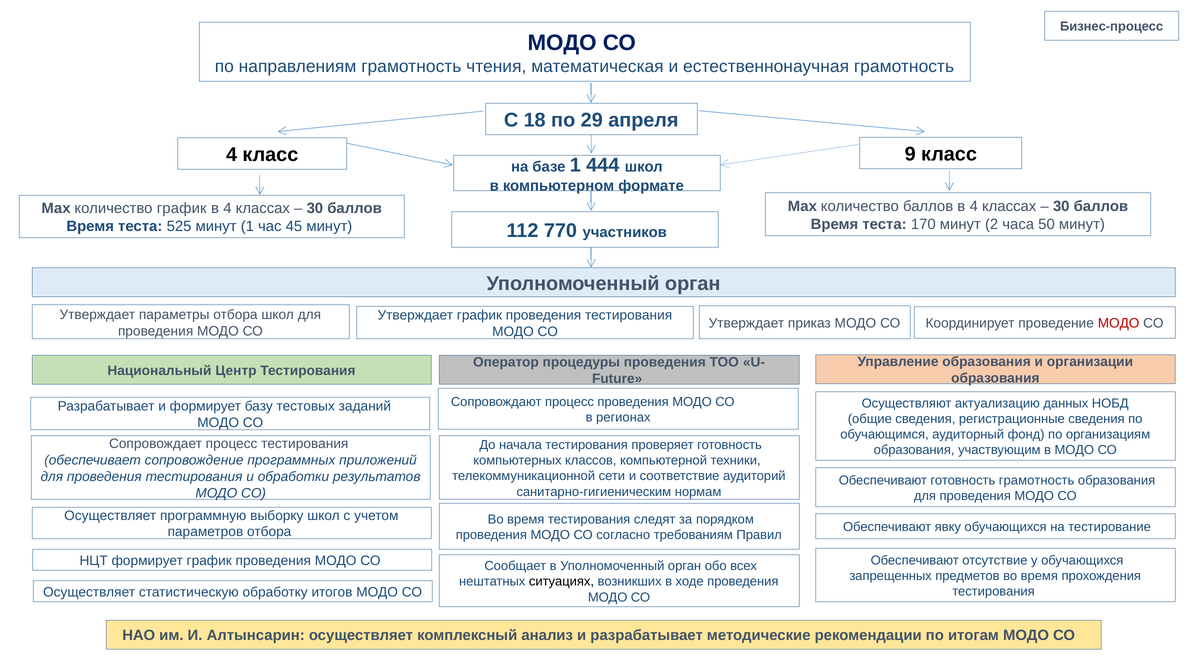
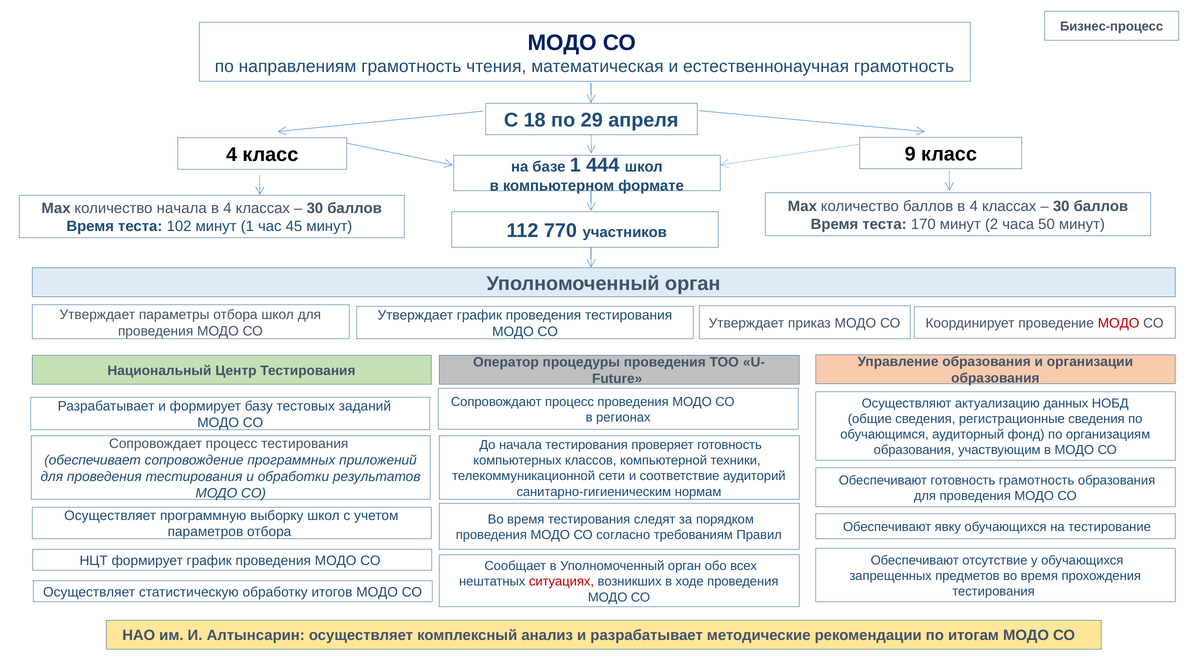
количество график: график -> начала
525: 525 -> 102
ситуациях colour: black -> red
